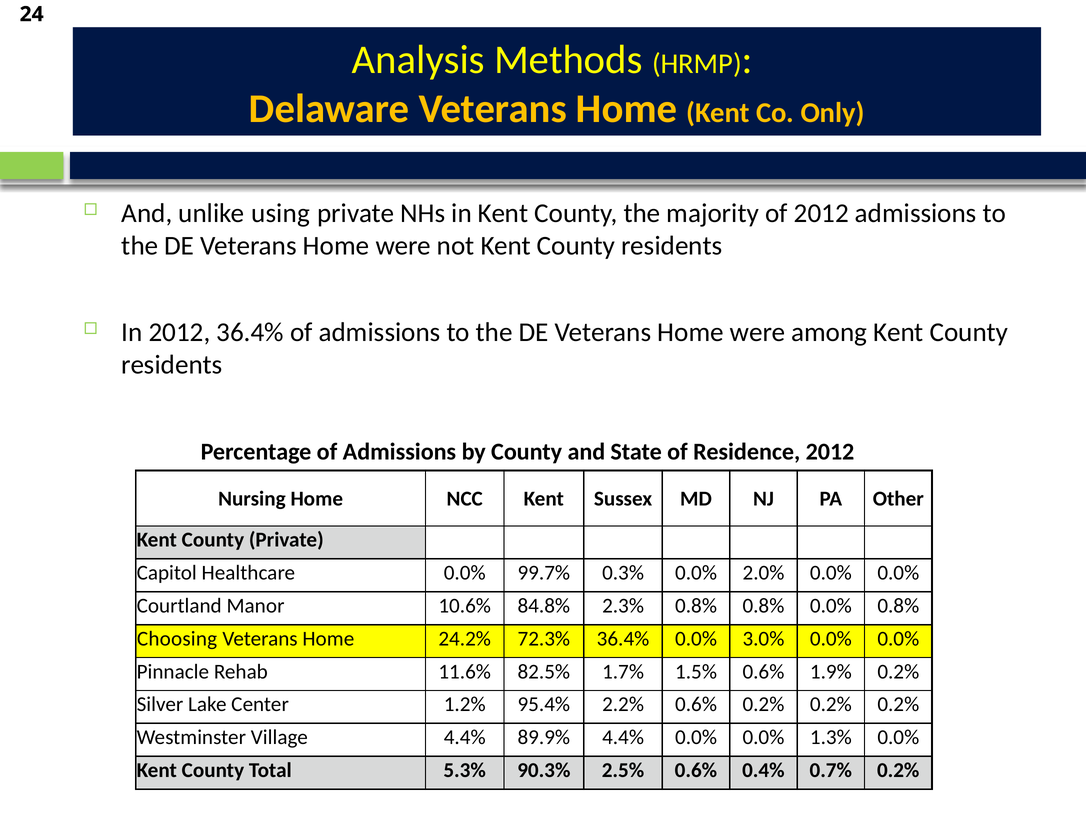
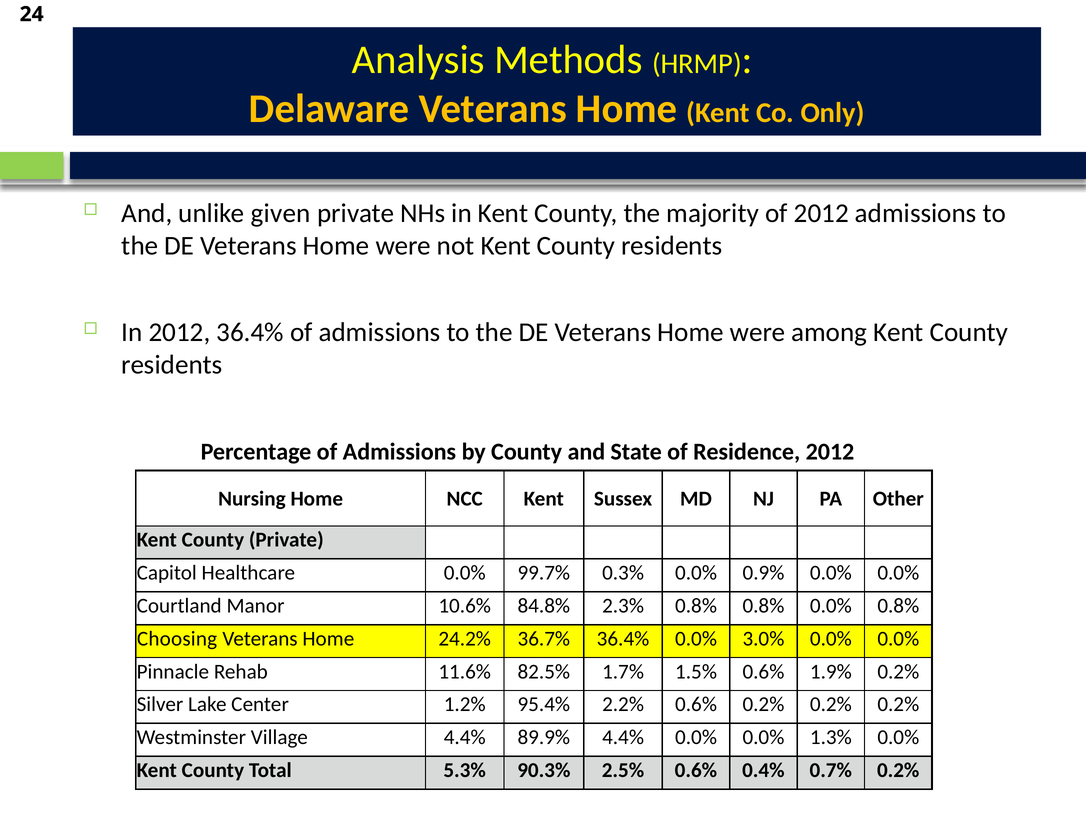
using: using -> given
2.0%: 2.0% -> 0.9%
72.3%: 72.3% -> 36.7%
